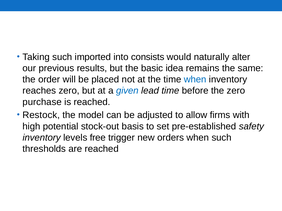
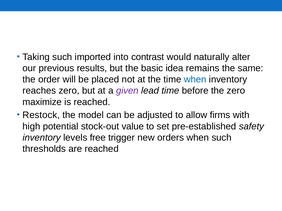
consists: consists -> contrast
given colour: blue -> purple
purchase: purchase -> maximize
basis: basis -> value
